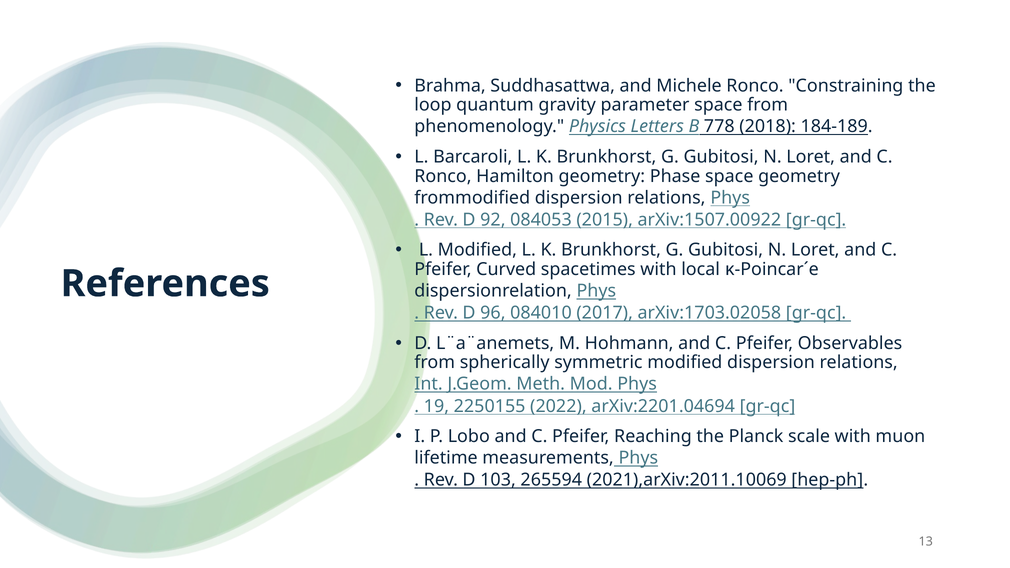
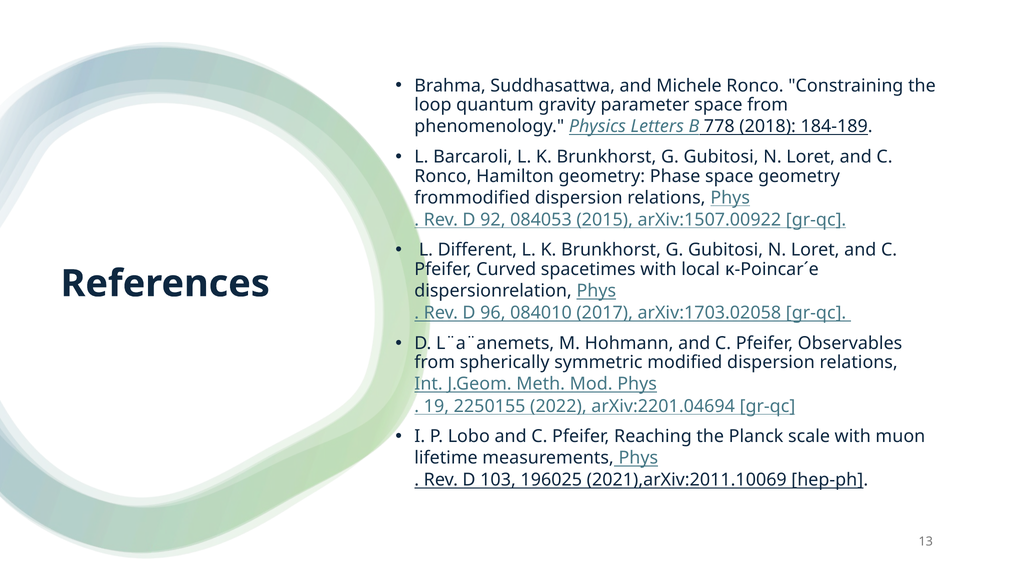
L Modified: Modified -> Different
265594: 265594 -> 196025
